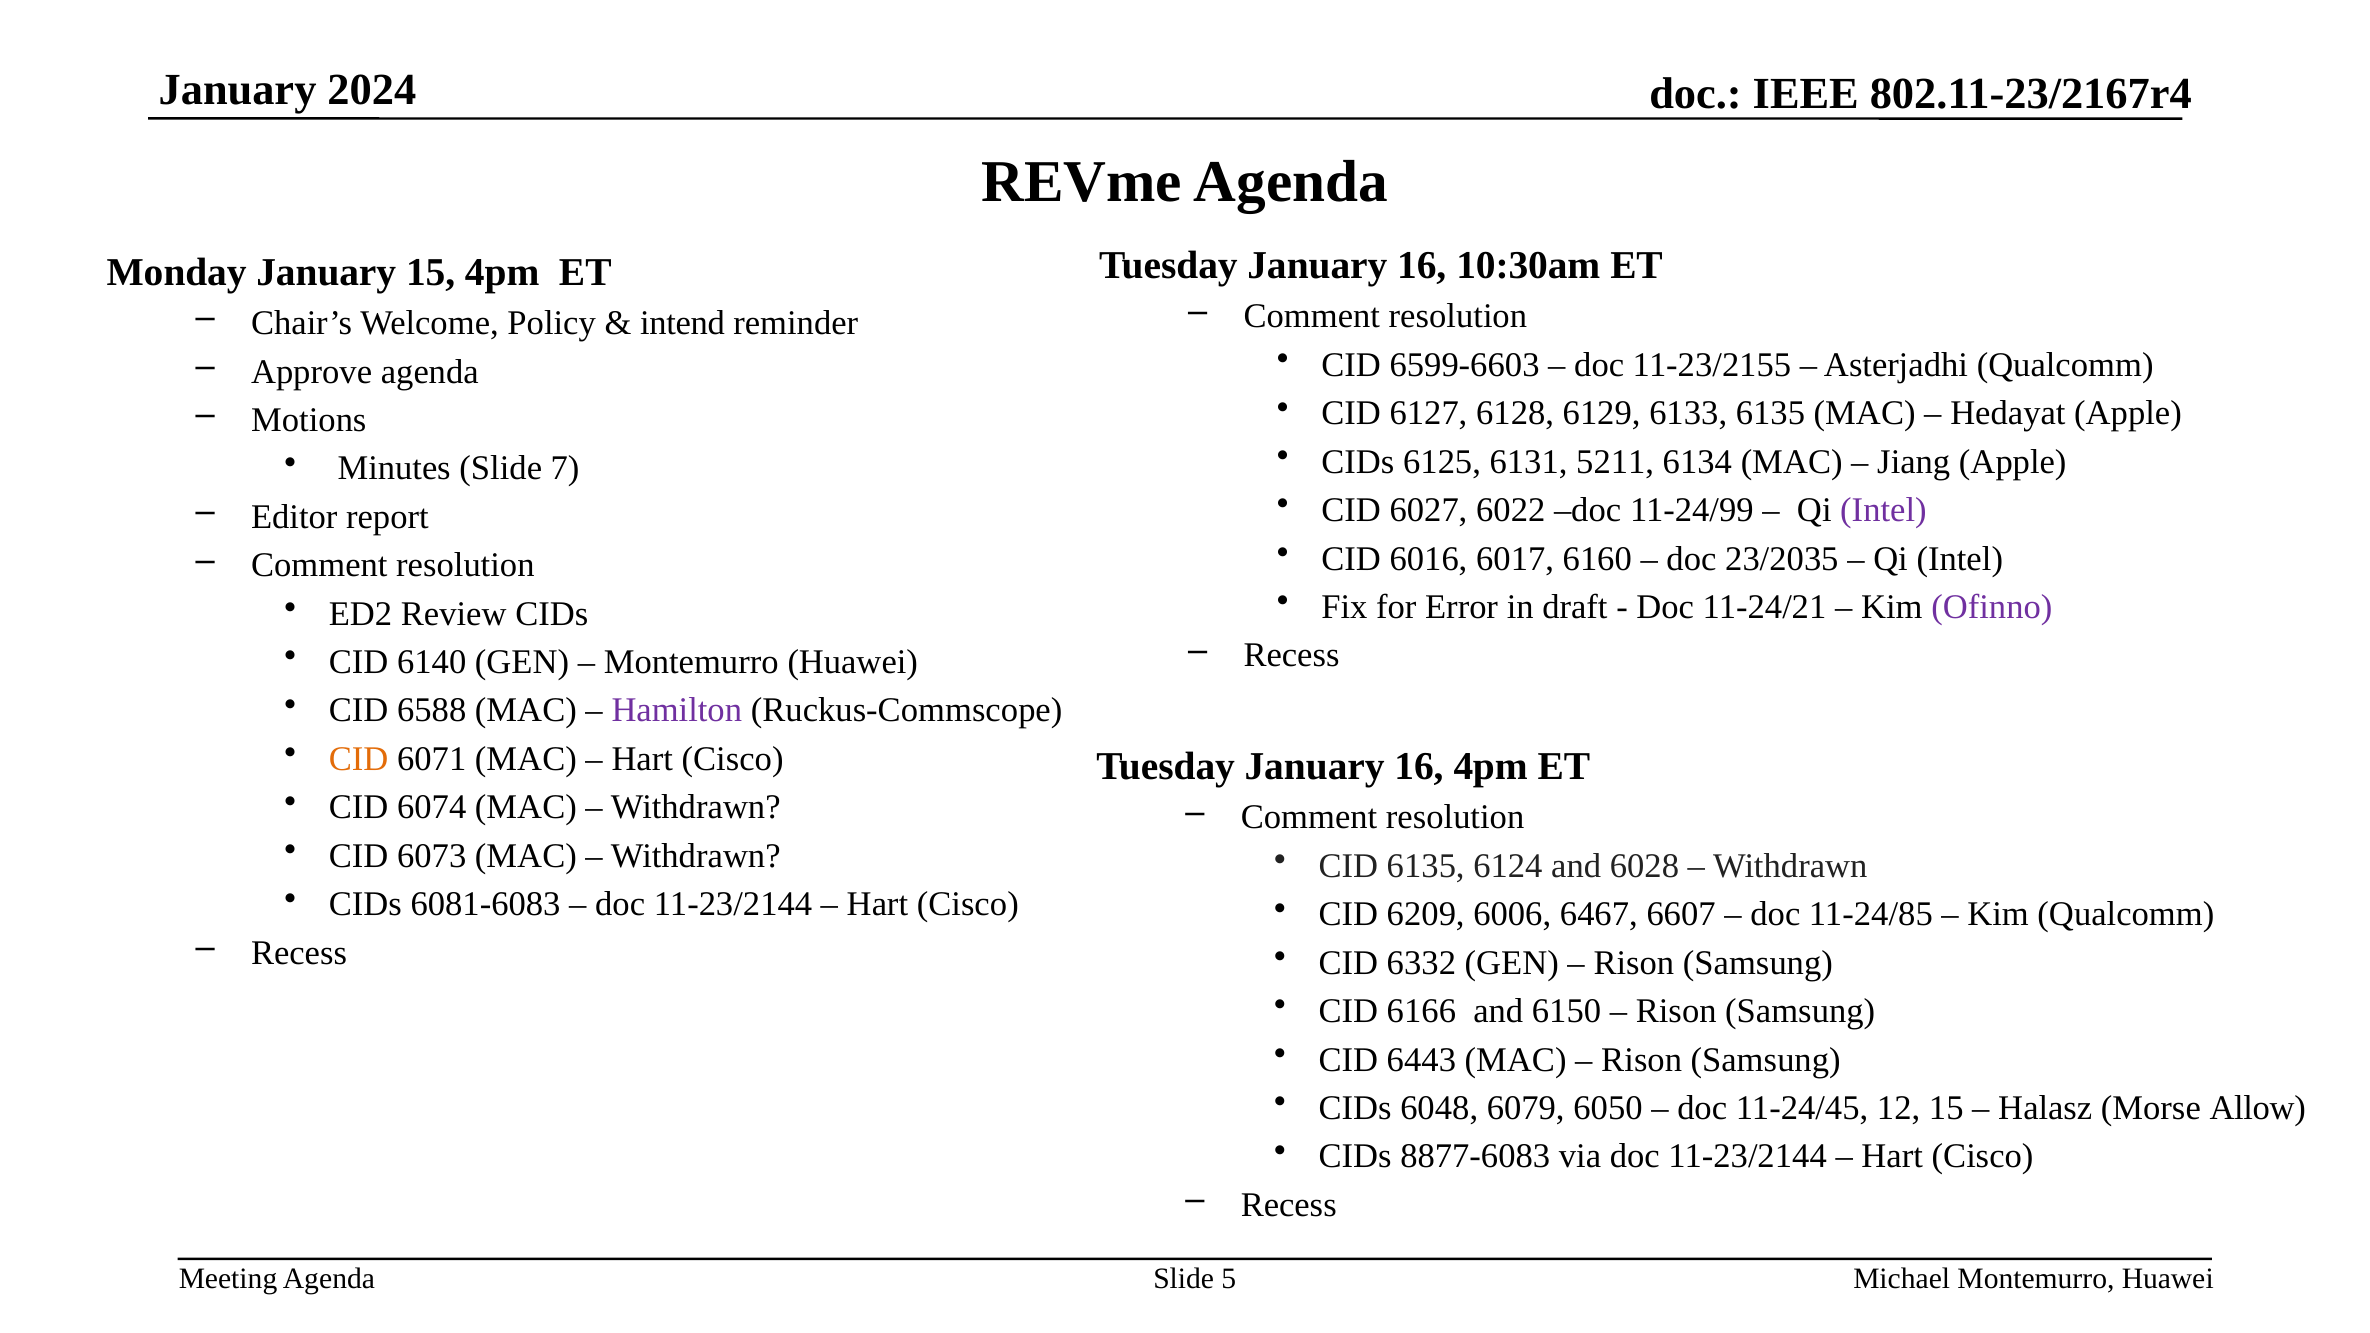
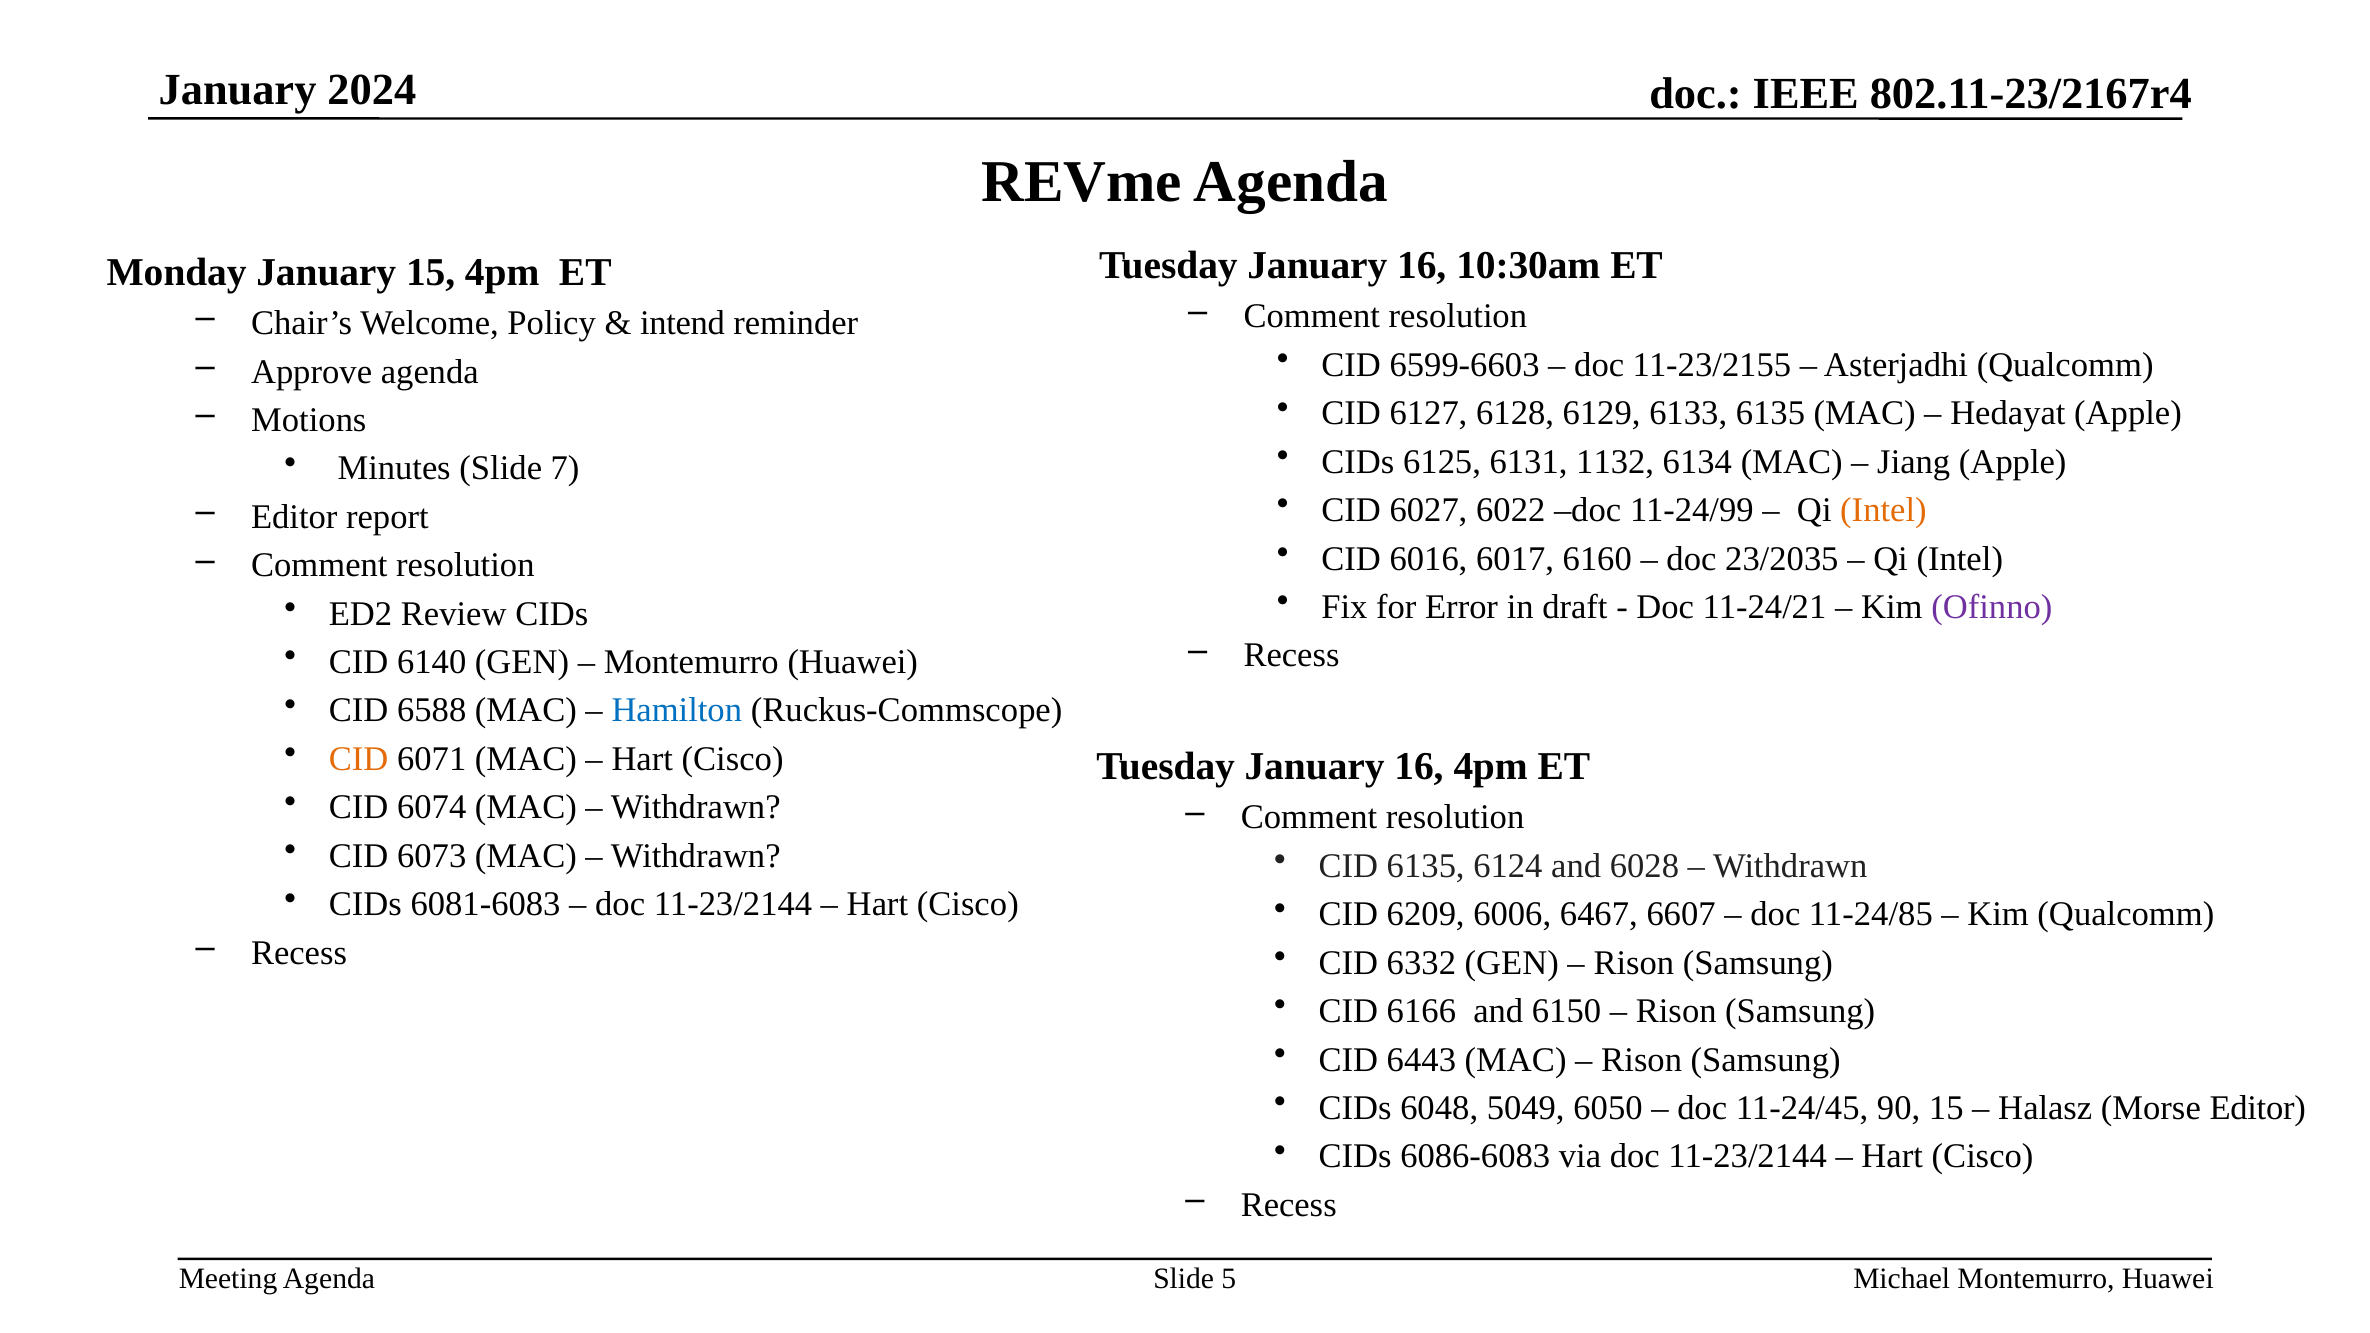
5211: 5211 -> 1132
Intel at (1883, 510) colour: purple -> orange
Hamilton colour: purple -> blue
6079: 6079 -> 5049
12: 12 -> 90
Morse Allow: Allow -> Editor
8877-6083: 8877-6083 -> 6086-6083
